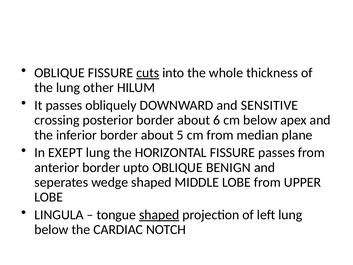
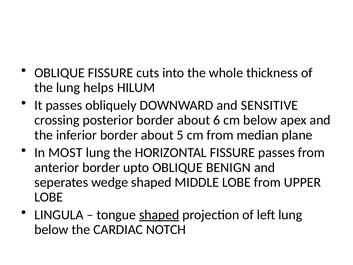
cuts underline: present -> none
other: other -> helps
EXEPT: EXEPT -> MOST
